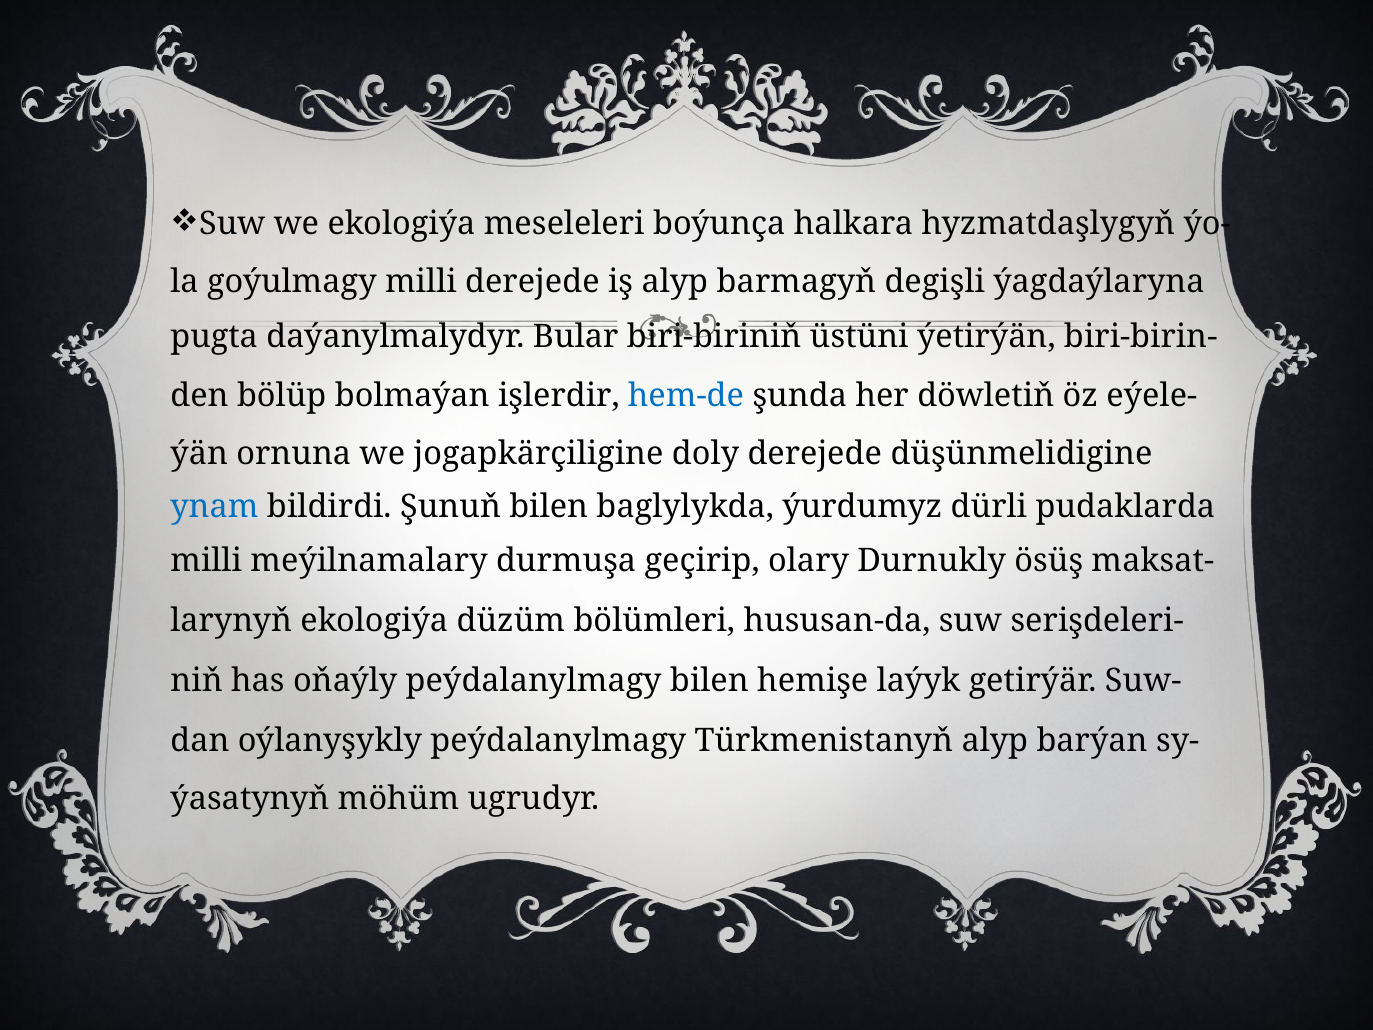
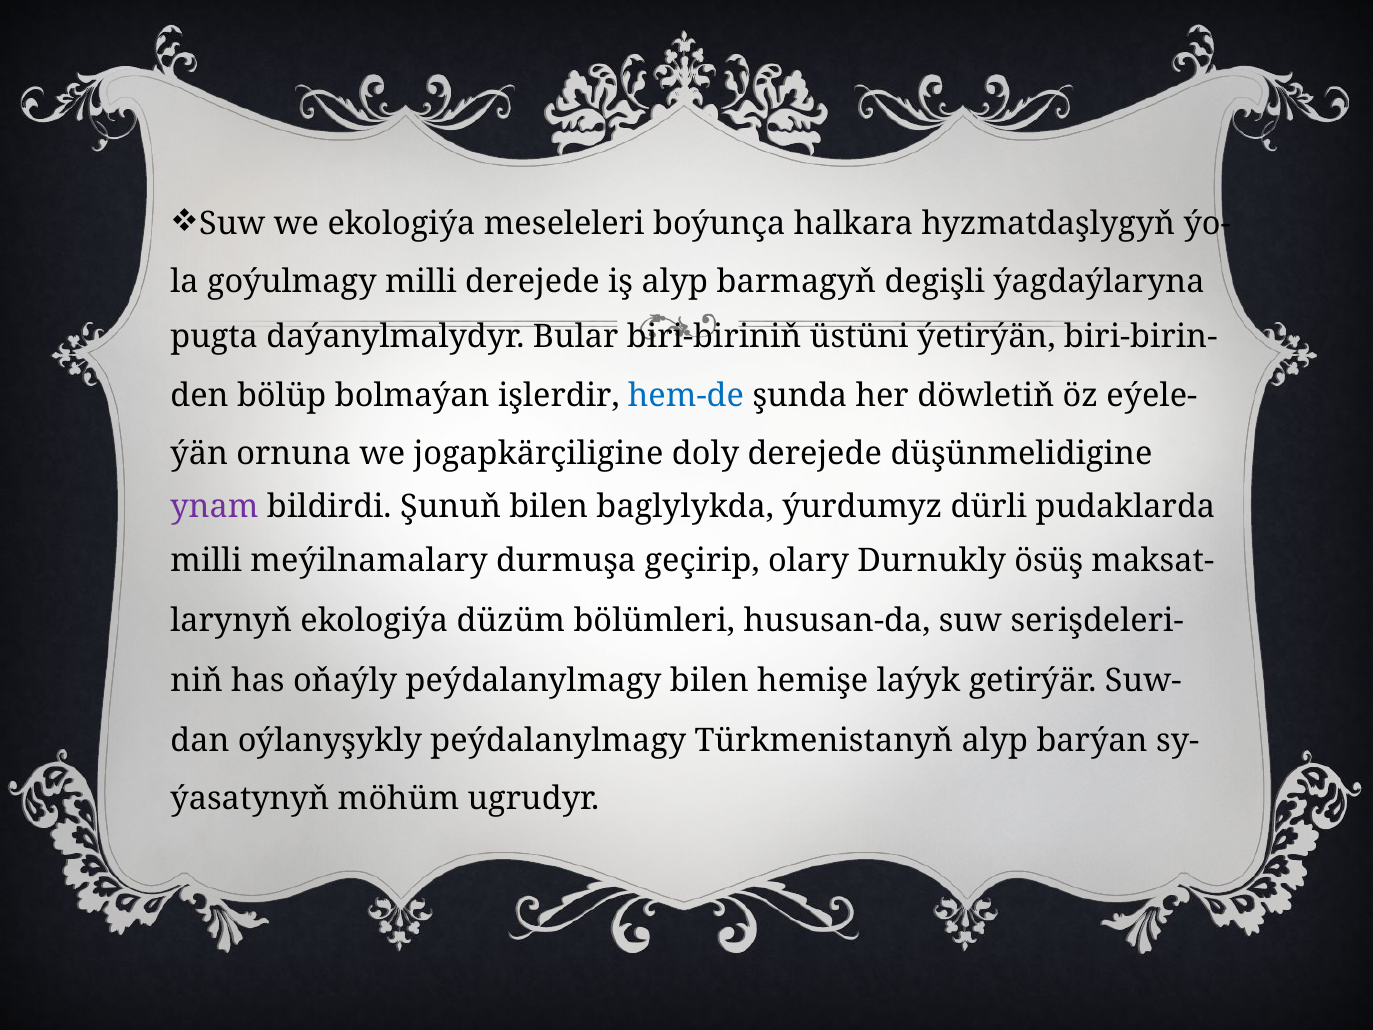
ynam colour: blue -> purple
